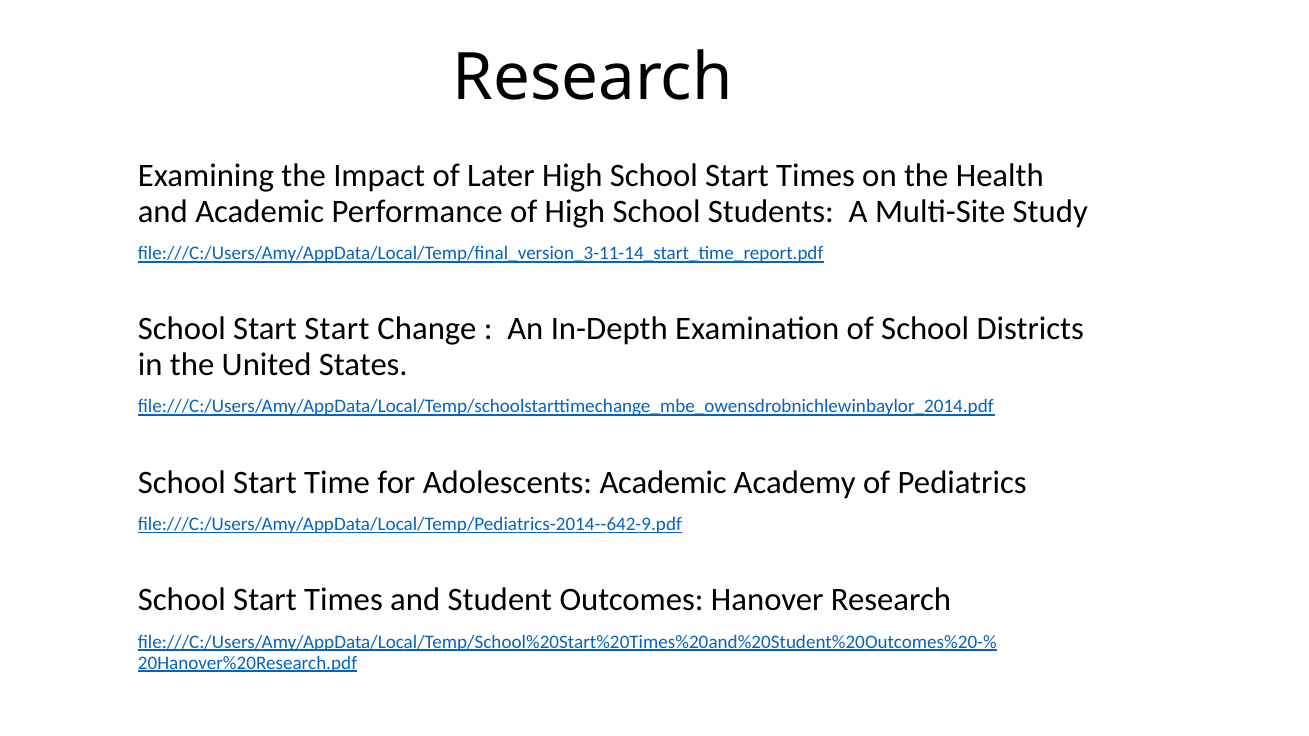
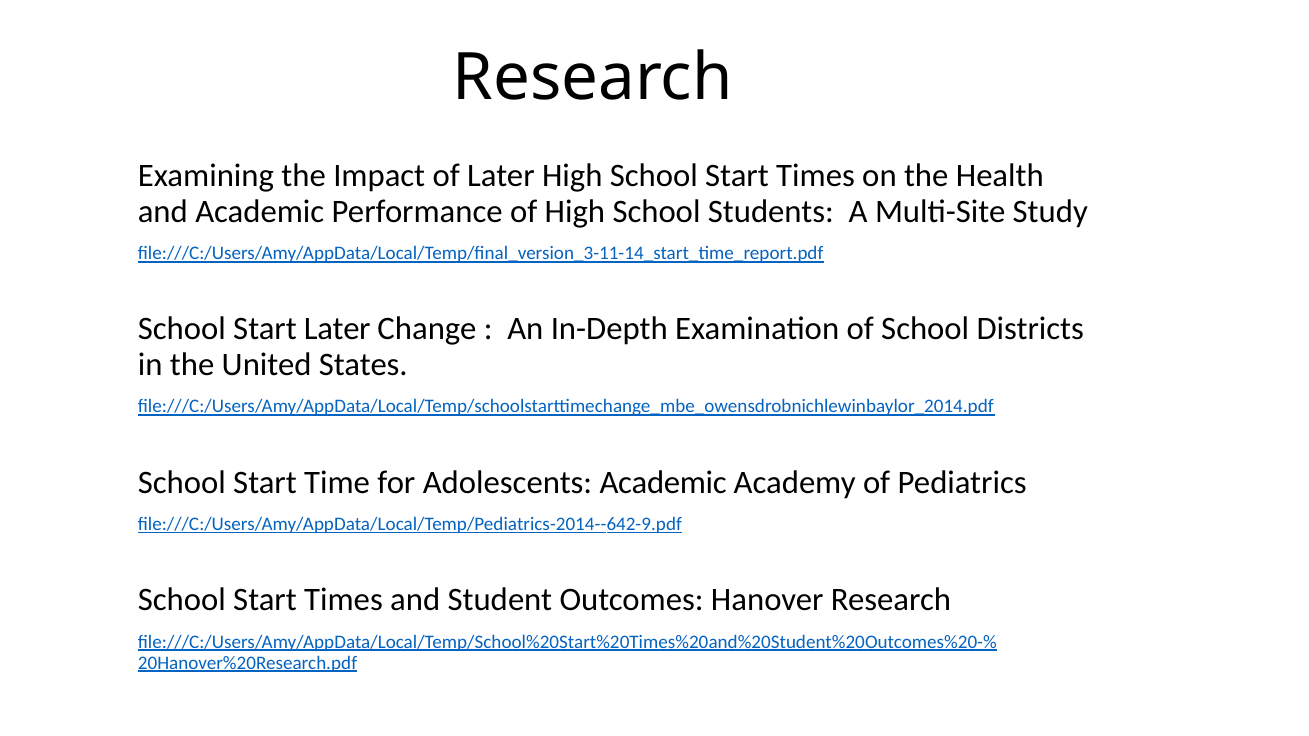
Start Start: Start -> Later
